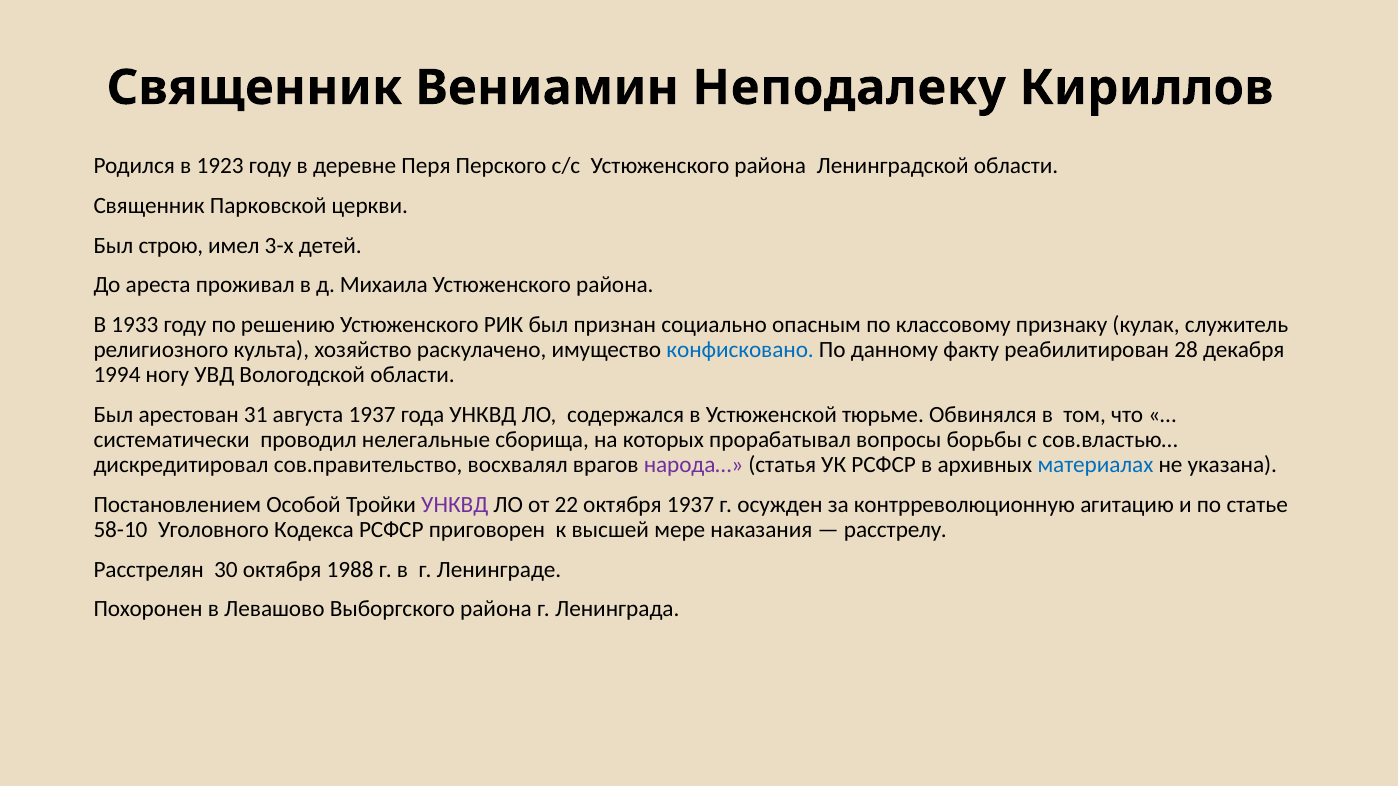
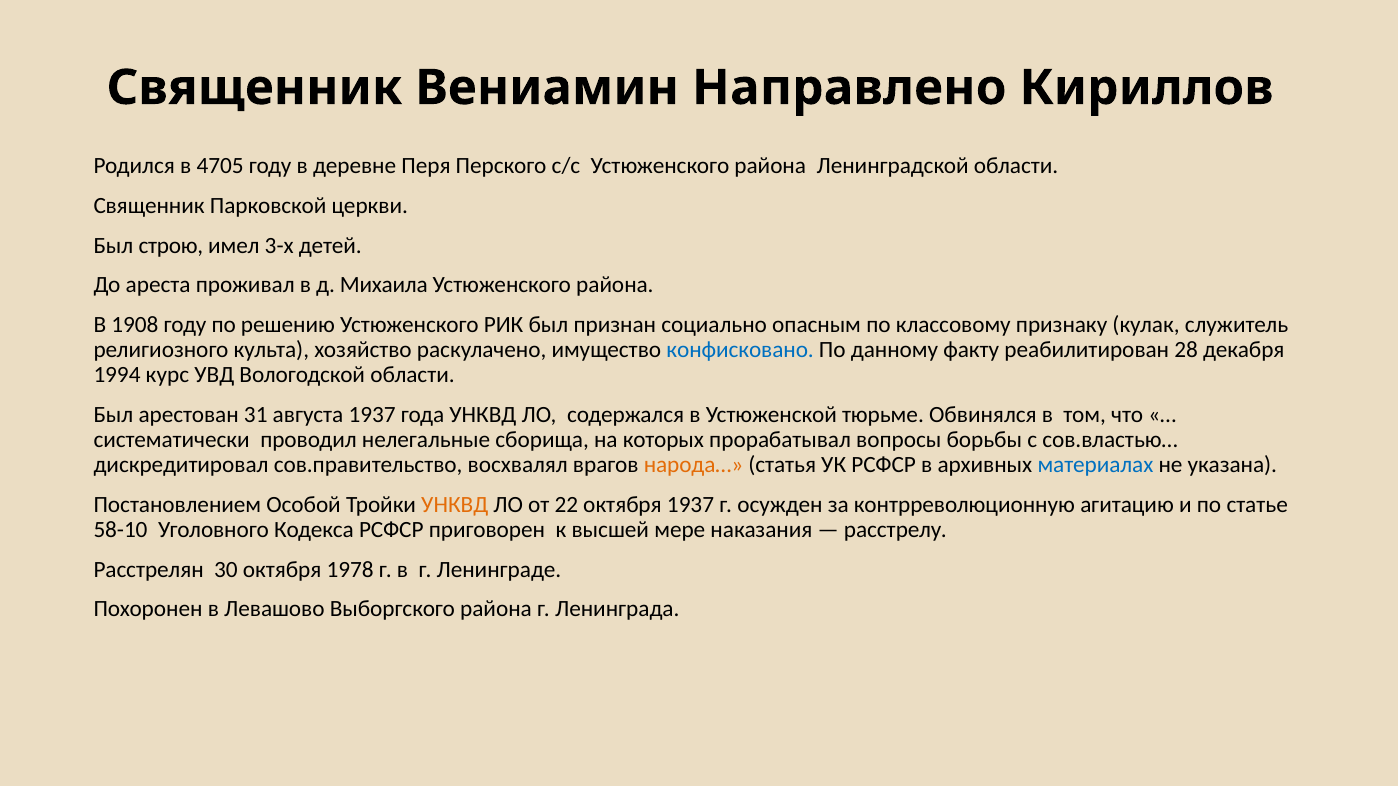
Неподалеку: Неподалеку -> Направлено
1923: 1923 -> 4705
1933: 1933 -> 1908
ногу: ногу -> курс
народа… colour: purple -> orange
УНКВД at (455, 505) colour: purple -> orange
1988: 1988 -> 1978
